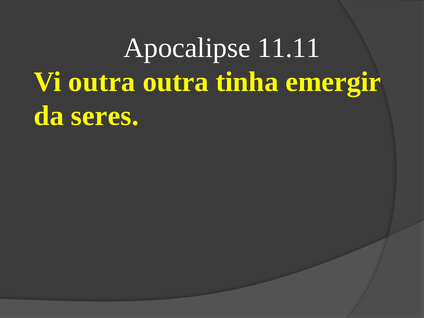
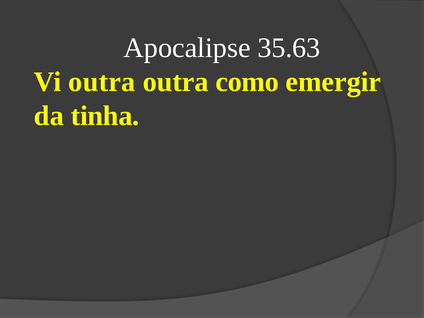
11.11: 11.11 -> 35.63
tinha: tinha -> como
seres: seres -> tinha
